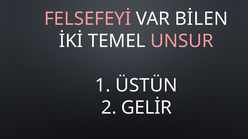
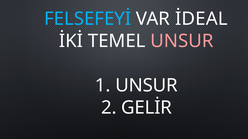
FELSEFEYİ colour: pink -> light blue
BİLEN: BİLEN -> İDEAL
1 ÜSTÜN: ÜSTÜN -> UNSUR
